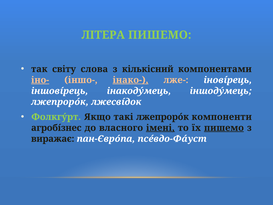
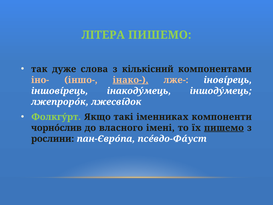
світу: світу -> дуже
іно- underline: present -> none
такі лжепрорóк: лжепрорóк -> іменниках
агробíзнес: агробíзнес -> чорнóслив
імені underline: present -> none
виражає: виражає -> рослини
